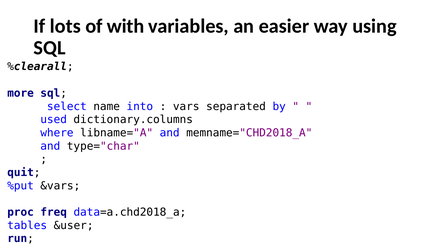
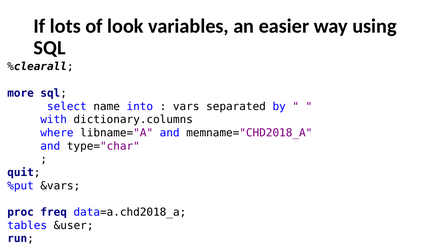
with: with -> look
used: used -> with
